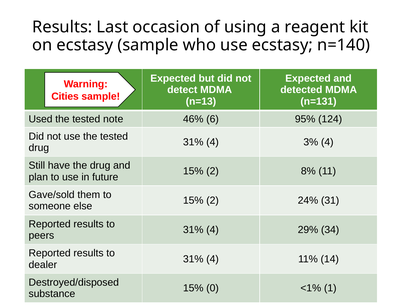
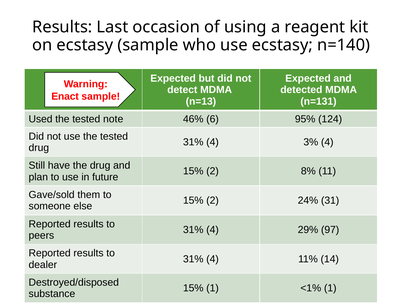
Cities: Cities -> Enact
34: 34 -> 97
15% 0: 0 -> 1
